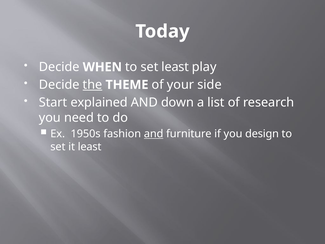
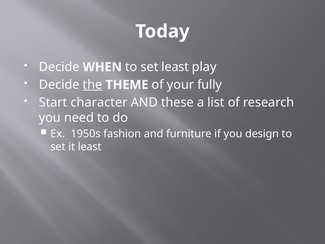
side: side -> fully
explained: explained -> character
down: down -> these
and at (154, 134) underline: present -> none
